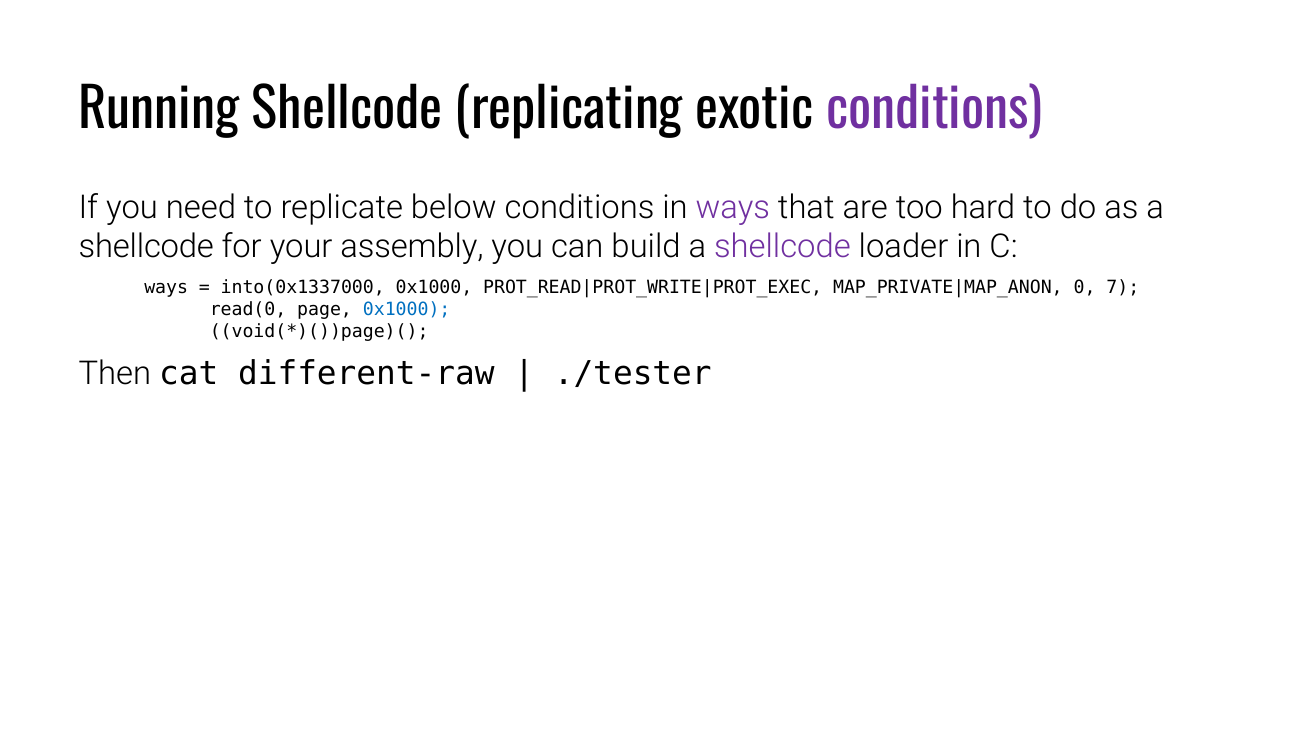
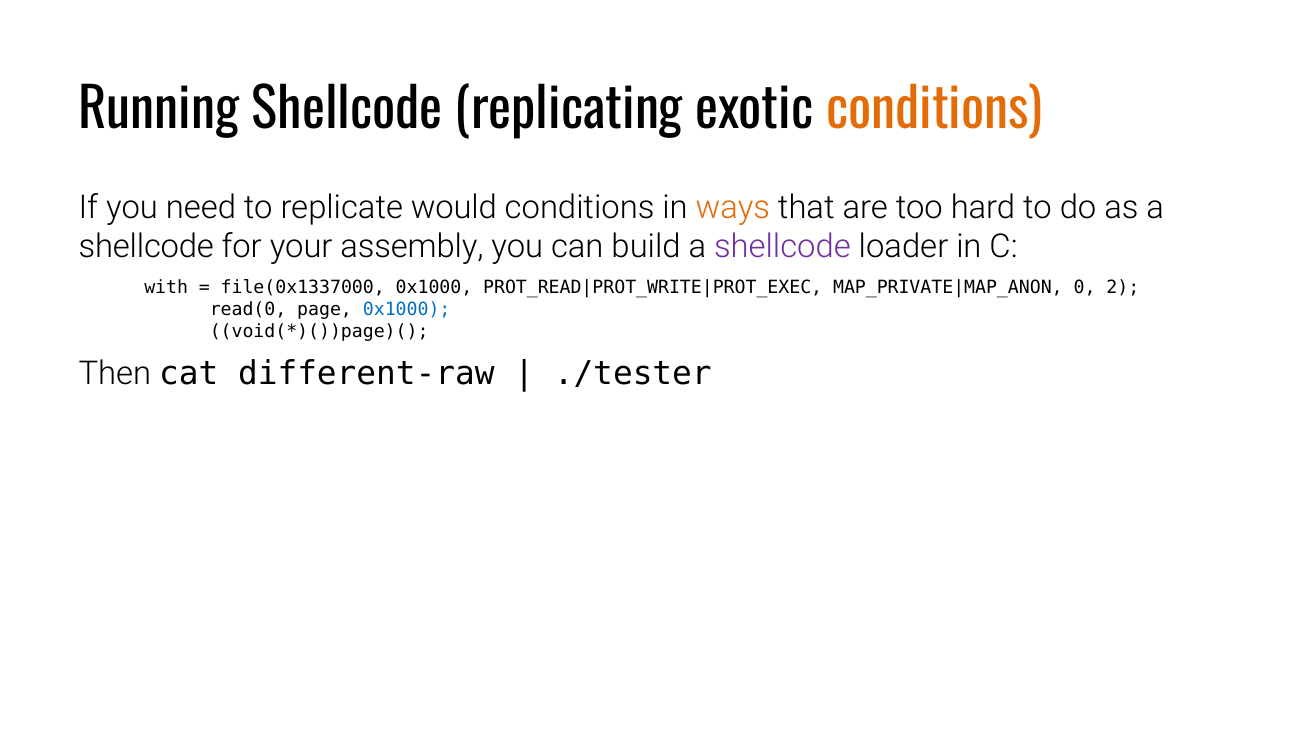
conditions at (935, 110) colour: purple -> orange
below: below -> would
ways at (733, 207) colour: purple -> orange
ways at (166, 287): ways -> with
into(0x1337000: into(0x1337000 -> file(0x1337000
7: 7 -> 2
